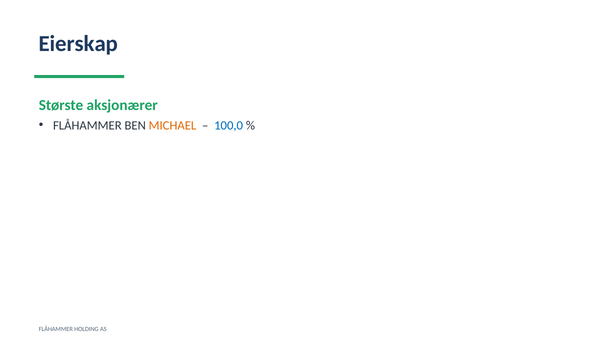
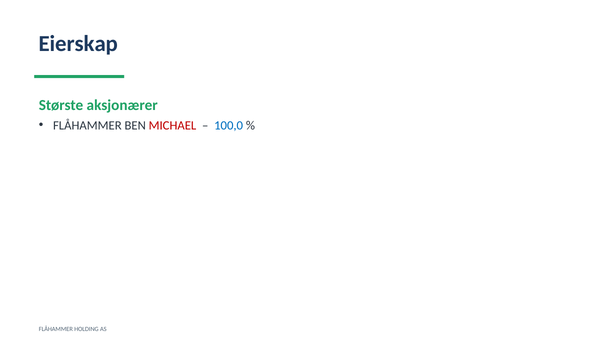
MICHAEL colour: orange -> red
